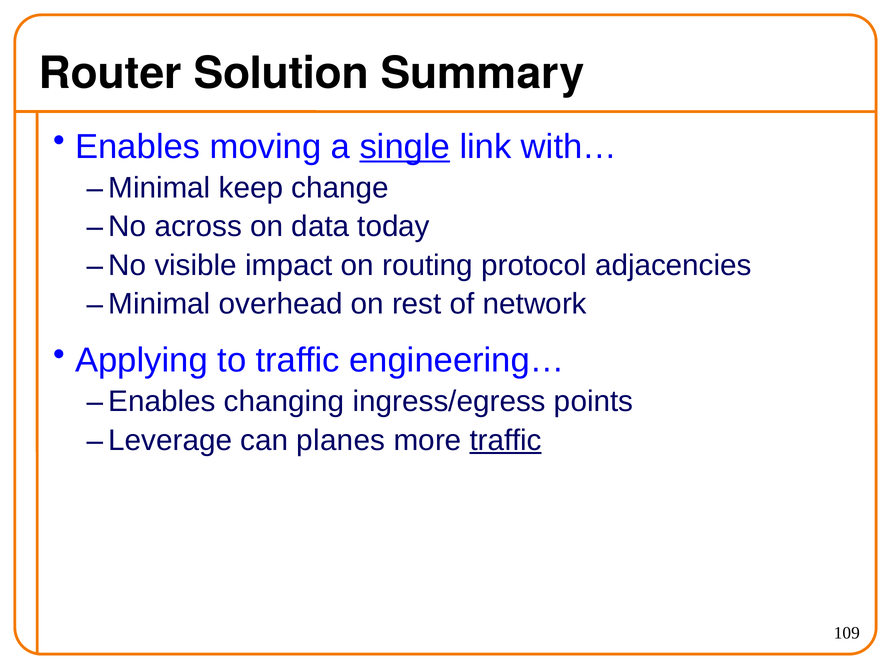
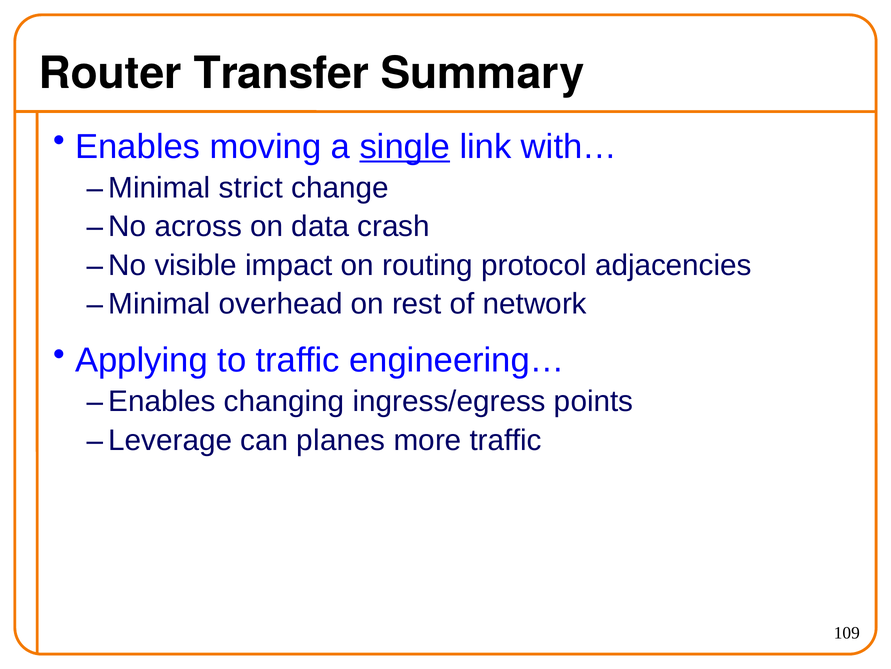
Solution: Solution -> Transfer
keep: keep -> strict
today: today -> crash
traffic at (506, 440) underline: present -> none
